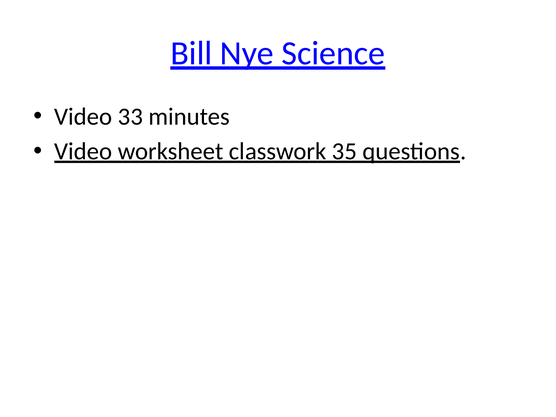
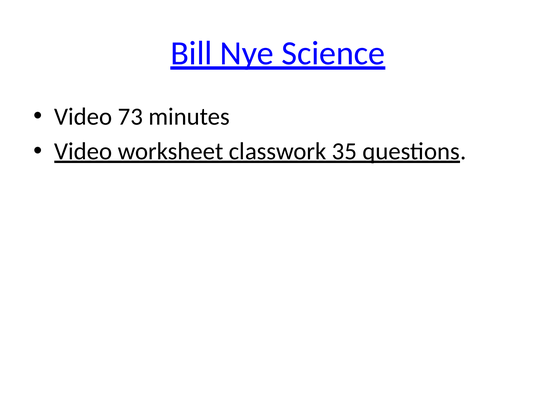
33: 33 -> 73
